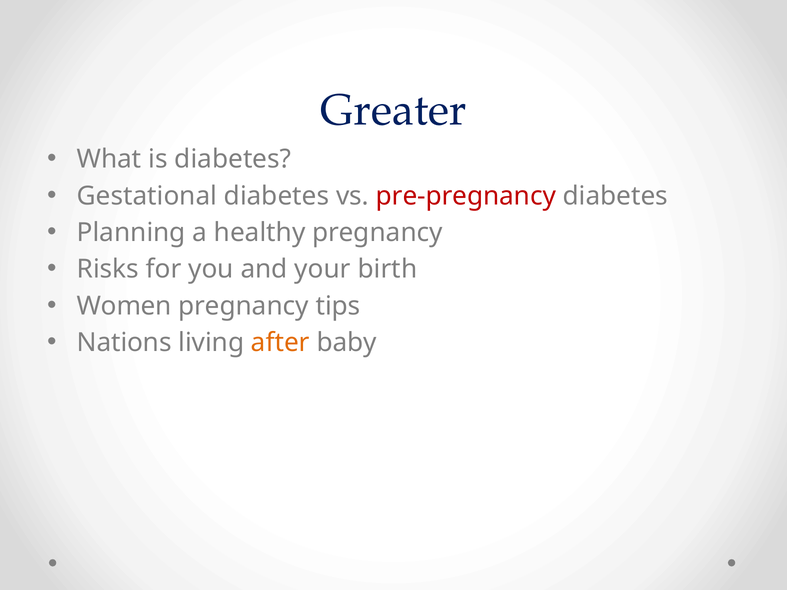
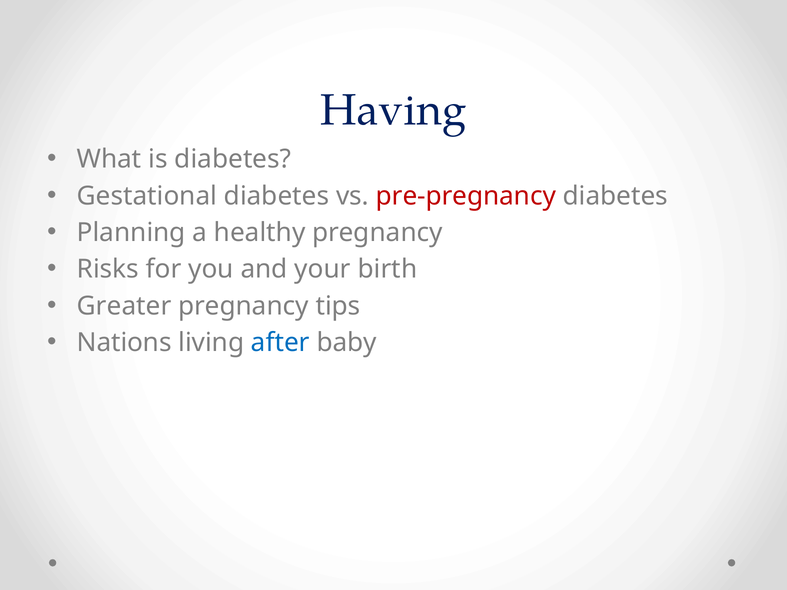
Greater: Greater -> Having
Women: Women -> Greater
after colour: orange -> blue
